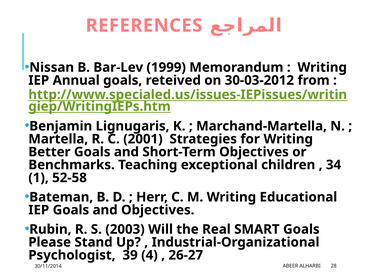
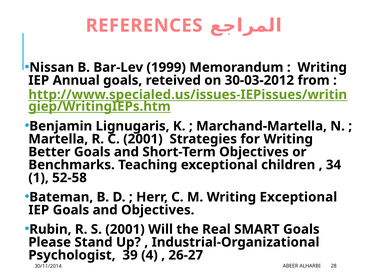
Writing Educational: Educational -> Exceptional
S 2003: 2003 -> 2001
